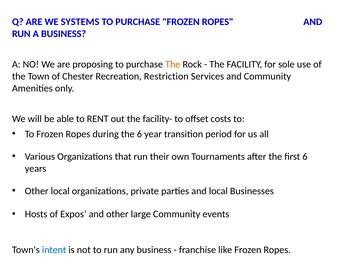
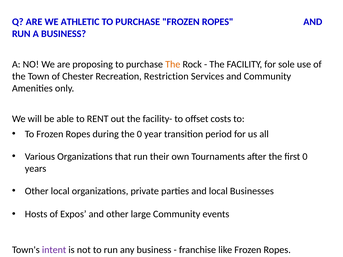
SYSTEMS: SYSTEMS -> ATHLETIC
the 6: 6 -> 0
first 6: 6 -> 0
intent colour: blue -> purple
